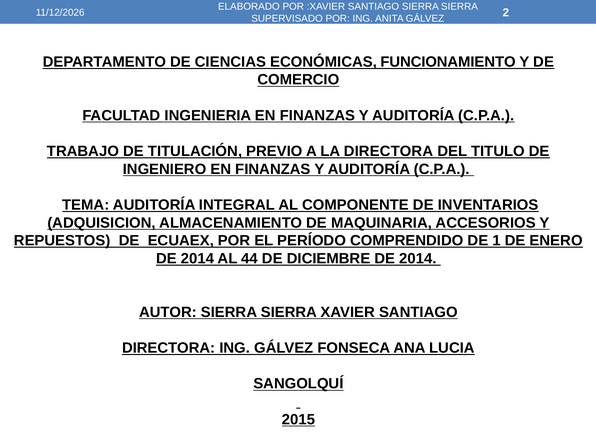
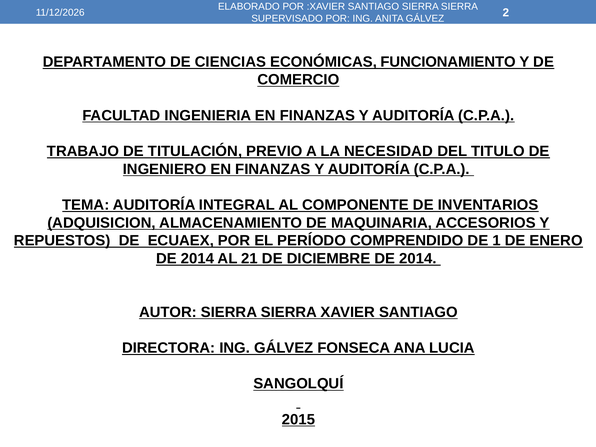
LA DIRECTORA: DIRECTORA -> NECESIDAD
44: 44 -> 21
